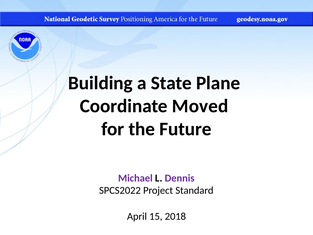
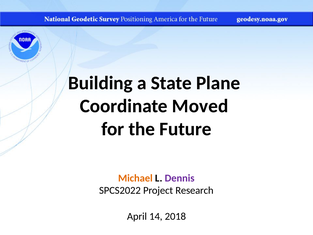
Michael colour: purple -> orange
Standard: Standard -> Research
15: 15 -> 14
